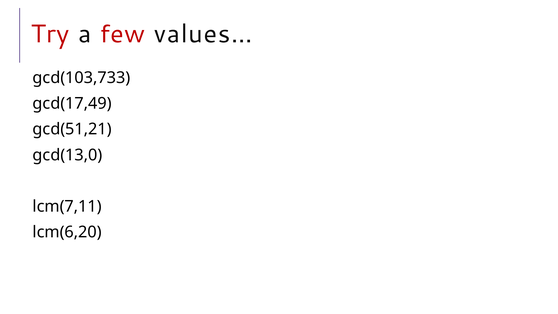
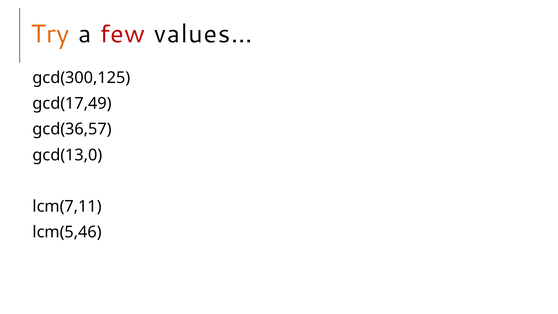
Try colour: red -> orange
gcd(103,733: gcd(103,733 -> gcd(300,125
gcd(51,21: gcd(51,21 -> gcd(36,57
lcm(6,20: lcm(6,20 -> lcm(5,46
